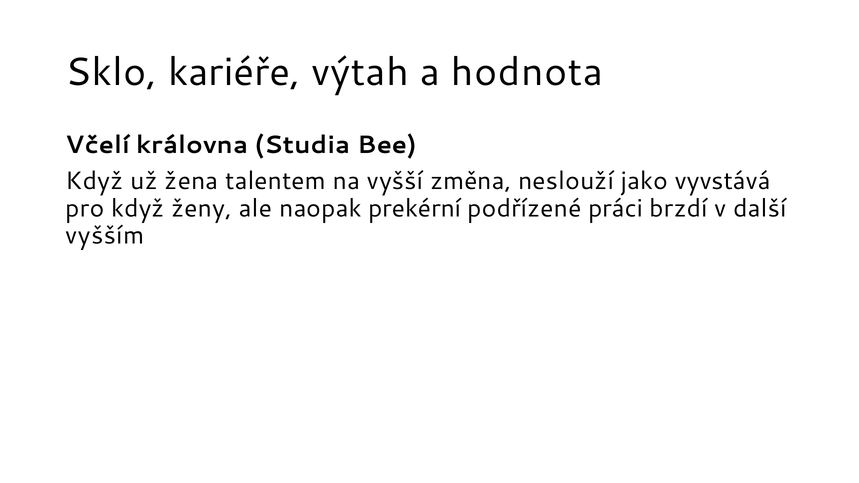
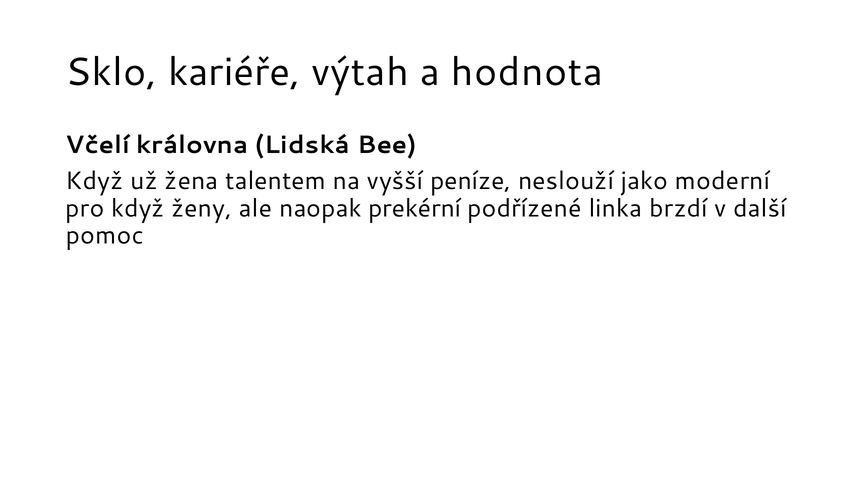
Studia: Studia -> Lidská
změna: změna -> peníze
vyvstává: vyvstává -> moderní
práci: práci -> linka
vyšším: vyšším -> pomoc
